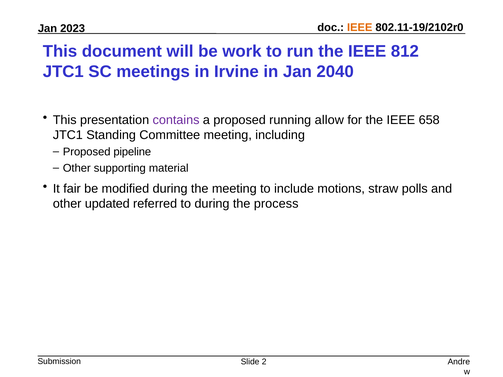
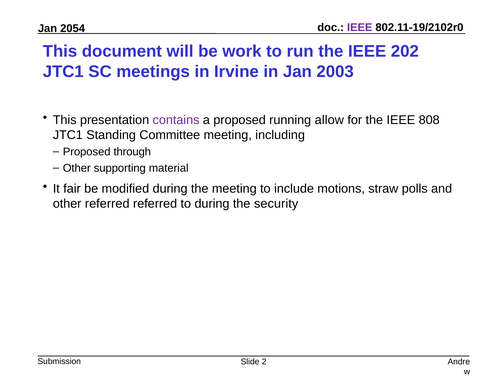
IEEE at (360, 28) colour: orange -> purple
2023: 2023 -> 2054
812: 812 -> 202
2040: 2040 -> 2003
658: 658 -> 808
pipeline: pipeline -> through
other updated: updated -> referred
process: process -> security
